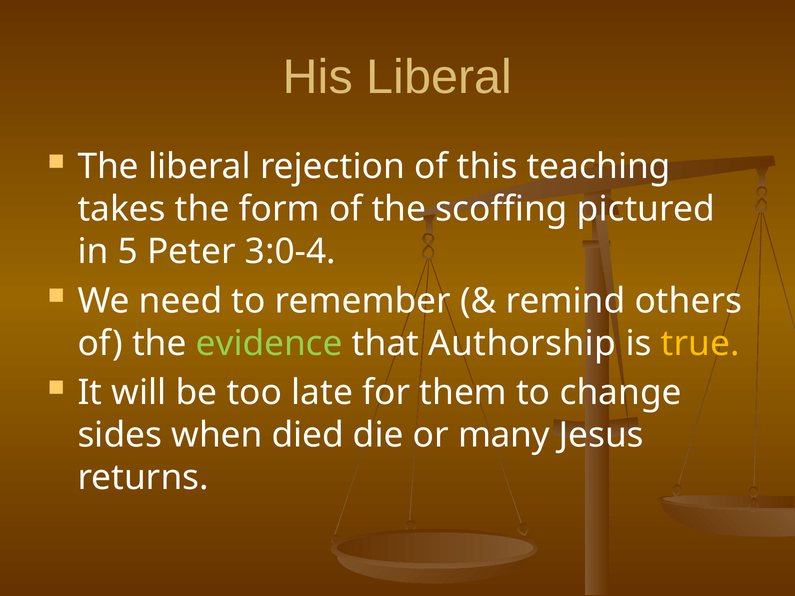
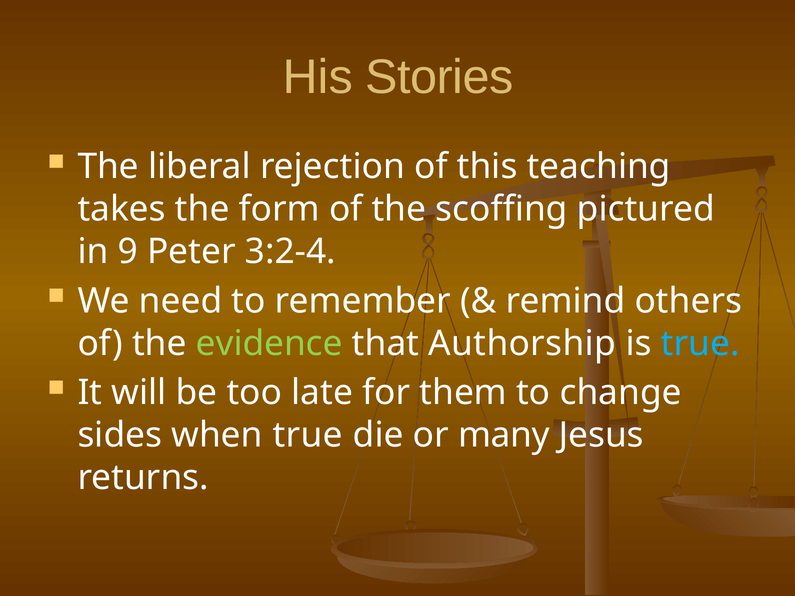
His Liberal: Liberal -> Stories
5: 5 -> 9
3:0-4: 3:0-4 -> 3:2-4
true at (700, 343) colour: yellow -> light blue
when died: died -> true
